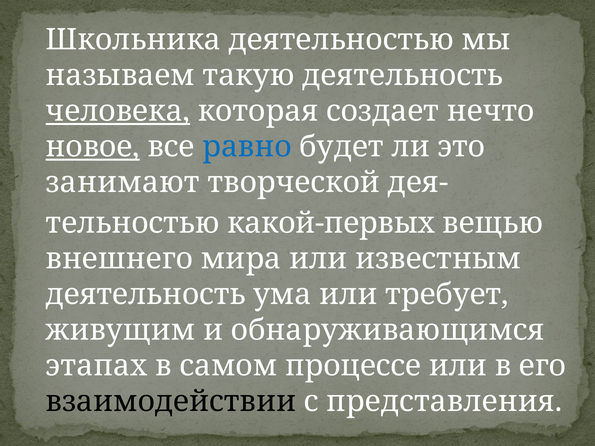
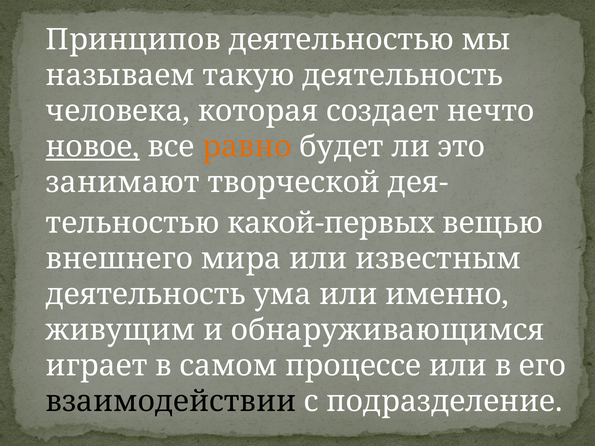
Школьника: Школьника -> Принципов
человека underline: present -> none
равно colour: blue -> orange
требует: требует -> именно
этапах: этапах -> играет
представления: представления -> подразделение
